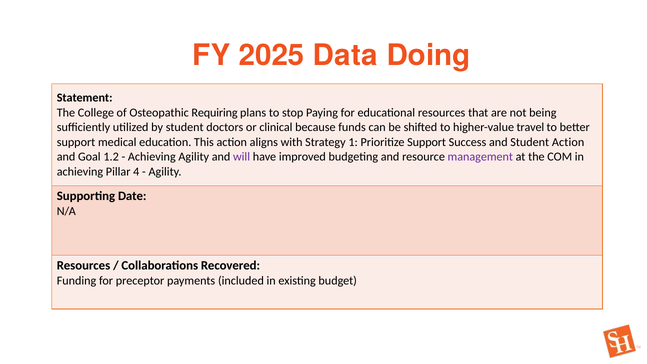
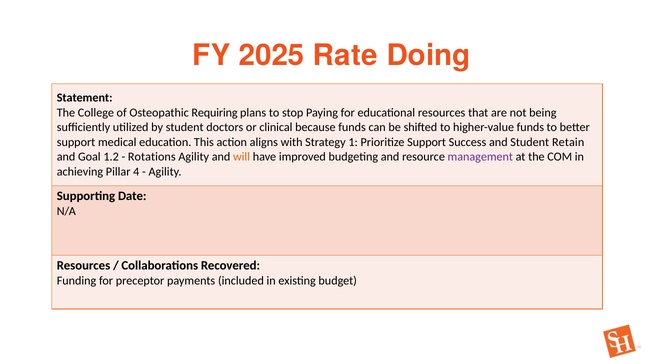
Data: Data -> Rate
higher-value travel: travel -> funds
Student Action: Action -> Retain
Achieving at (152, 157): Achieving -> Rotations
will colour: purple -> orange
